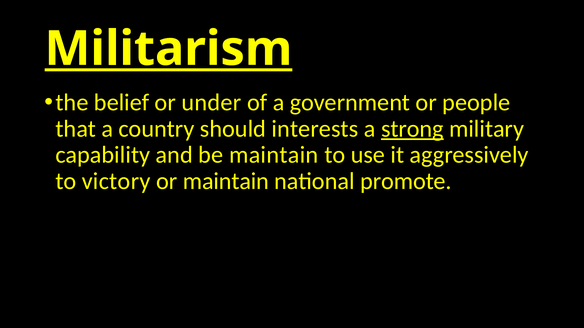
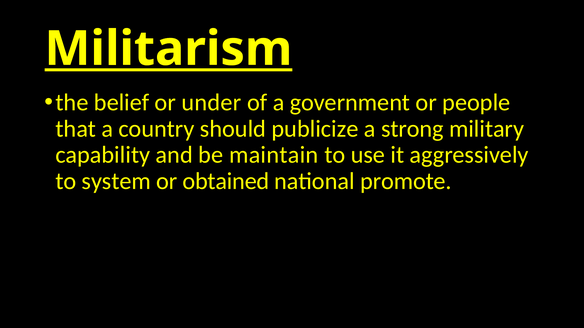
interests: interests -> publicize
strong underline: present -> none
victory: victory -> system
or maintain: maintain -> obtained
